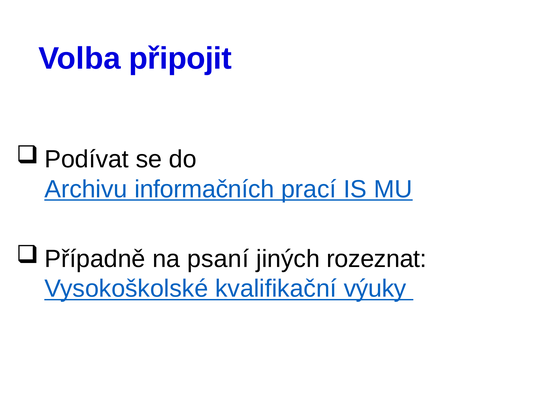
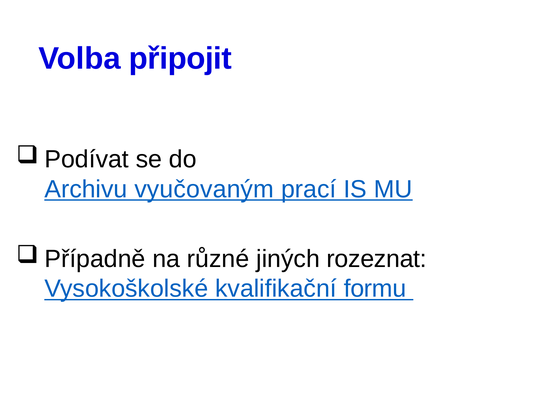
informačních: informačních -> vyučovaným
psaní: psaní -> různé
výuky: výuky -> formu
